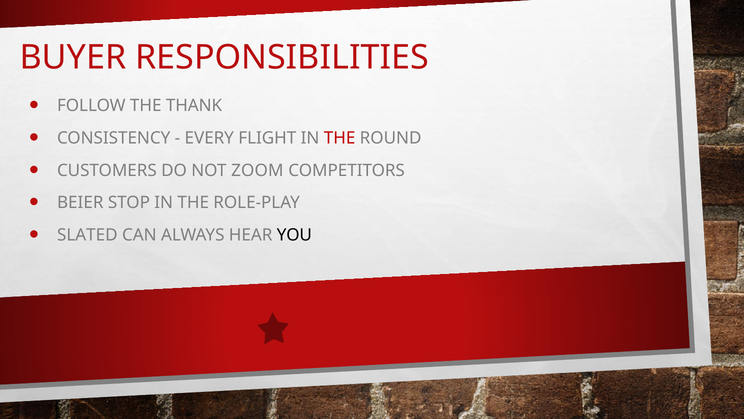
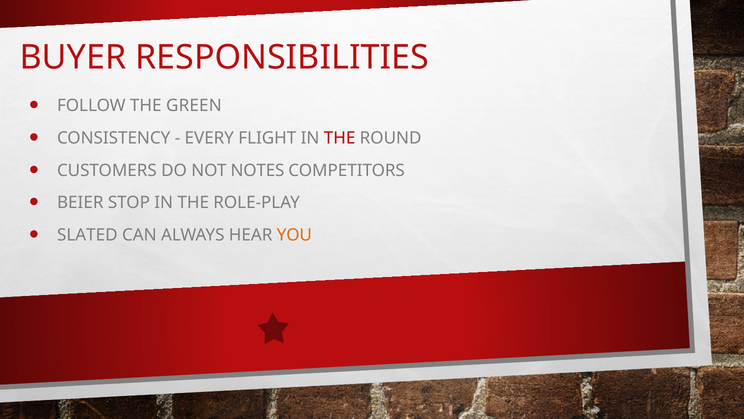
THANK: THANK -> GREEN
ZOOM: ZOOM -> NOTES
YOU colour: black -> orange
